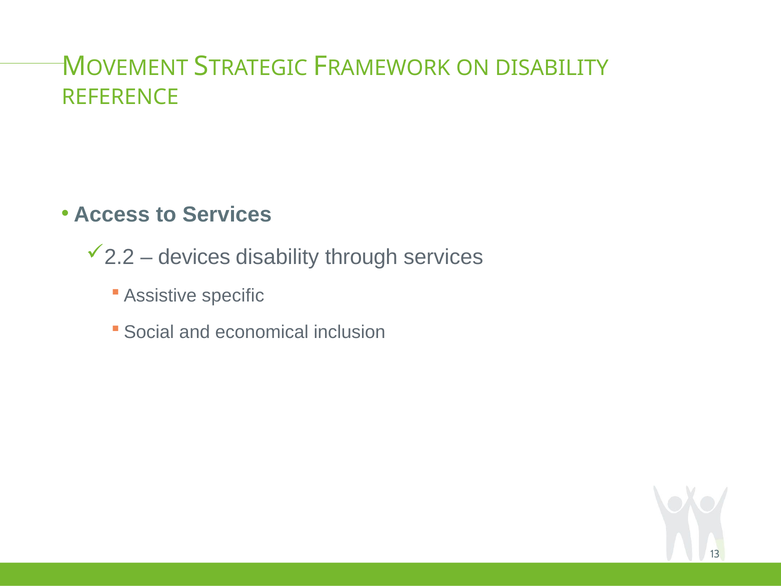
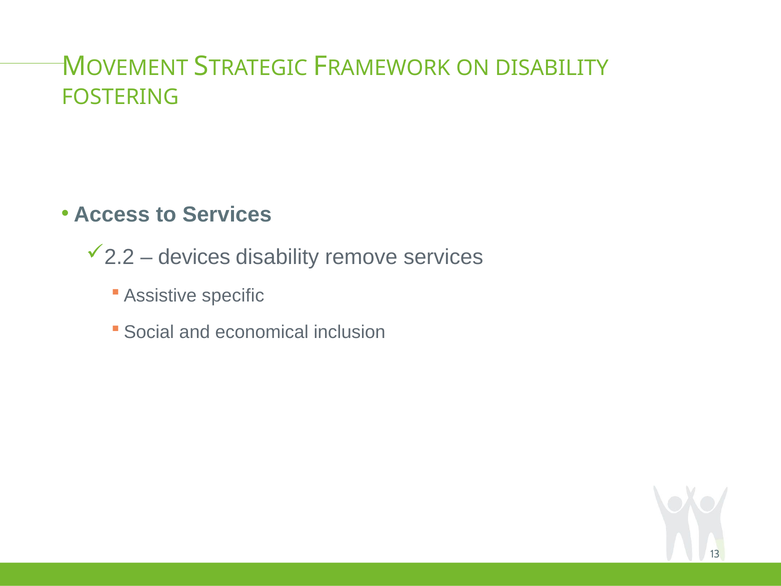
REFERENCE: REFERENCE -> FOSTERING
through: through -> remove
